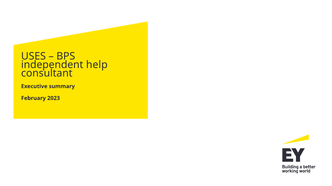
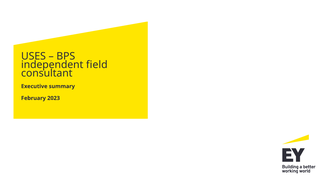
help: help -> field
